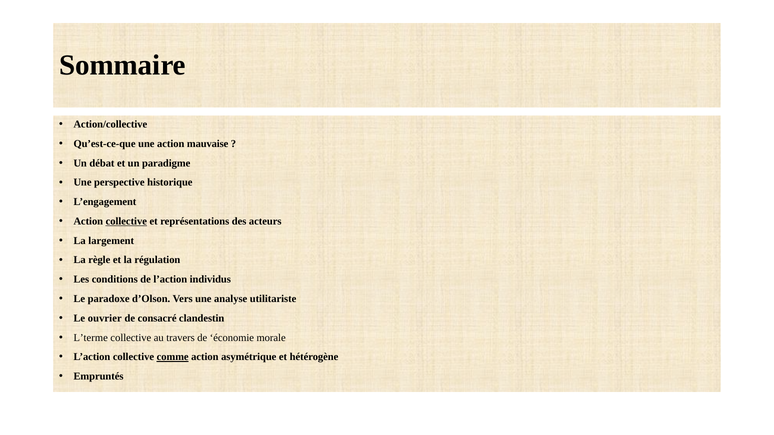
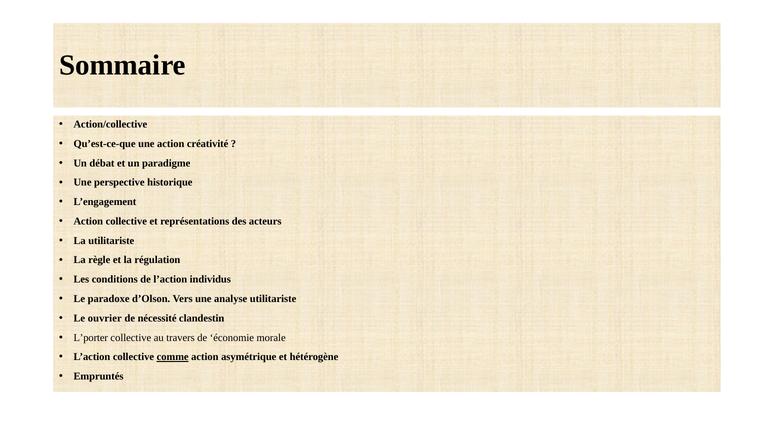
mauvaise: mauvaise -> créativité
collective at (126, 221) underline: present -> none
La largement: largement -> utilitariste
consacré: consacré -> nécessité
L’terme: L’terme -> L’porter
